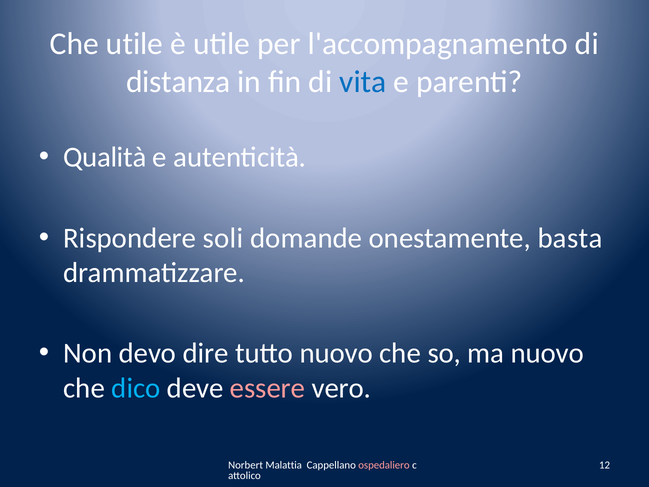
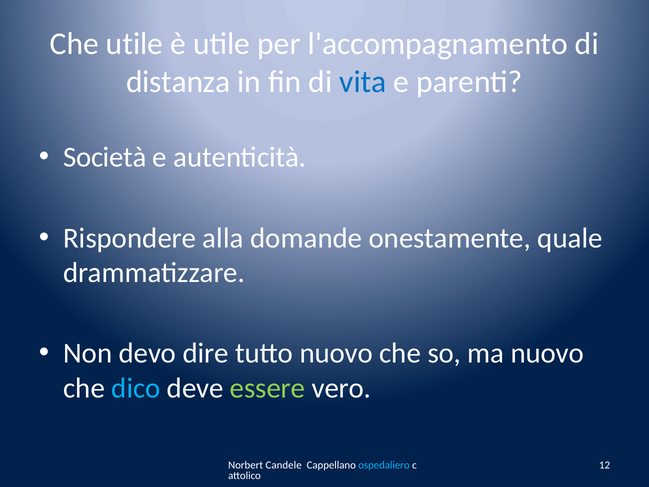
Qualità: Qualità -> Società
soli: soli -> alla
basta: basta -> quale
essere colour: pink -> light green
Malattia: Malattia -> Candele
ospedaliero colour: pink -> light blue
